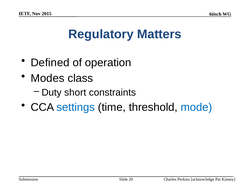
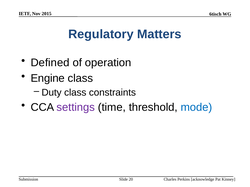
Modes: Modes -> Engine
Duty short: short -> class
settings colour: blue -> purple
